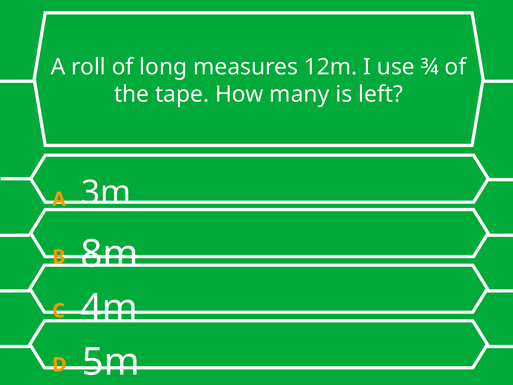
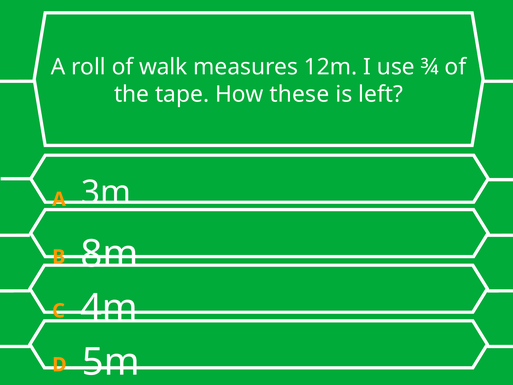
long: long -> walk
many: many -> these
